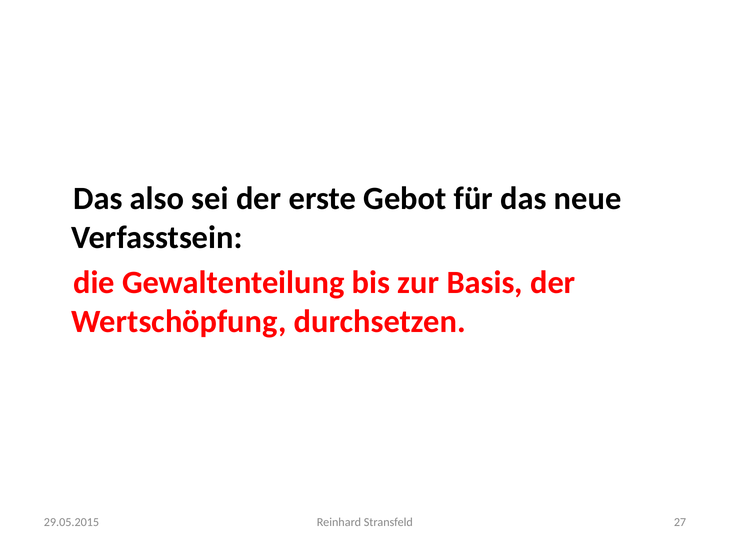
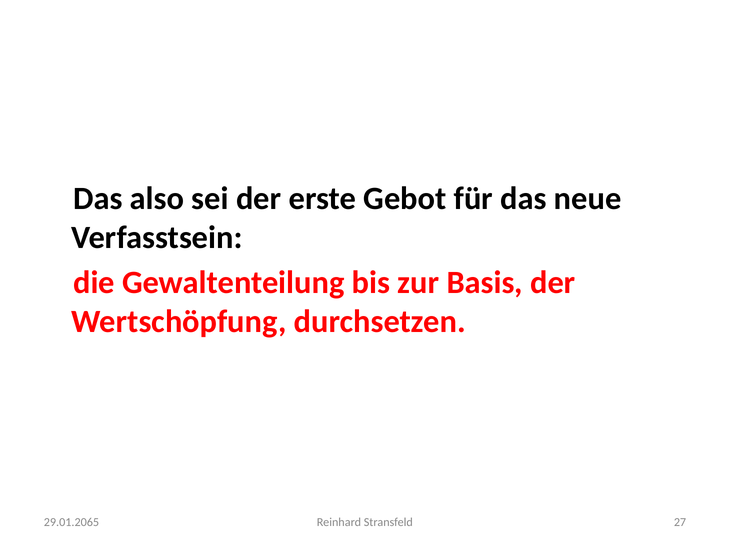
29.05.2015: 29.05.2015 -> 29.01.2065
